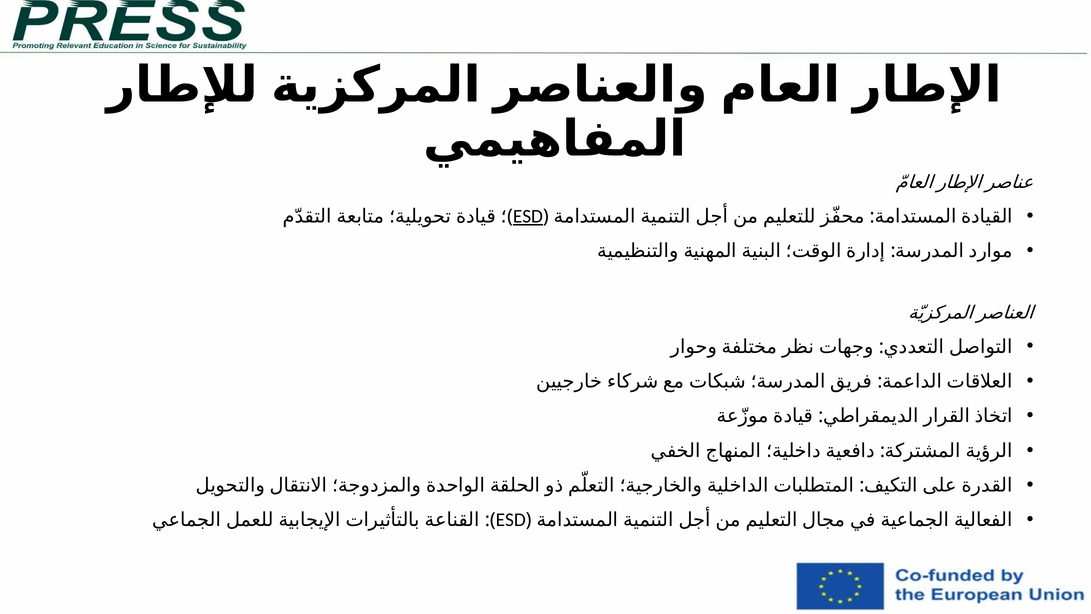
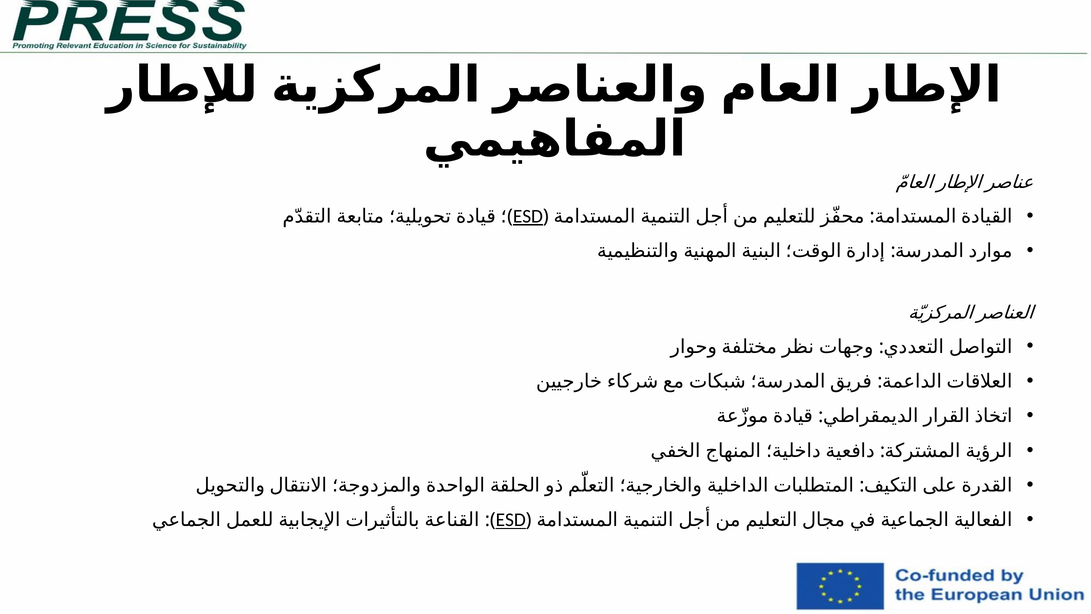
ESD at (511, 520) underline: none -> present
